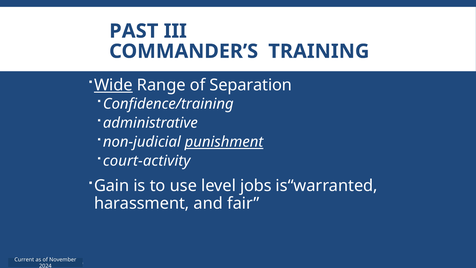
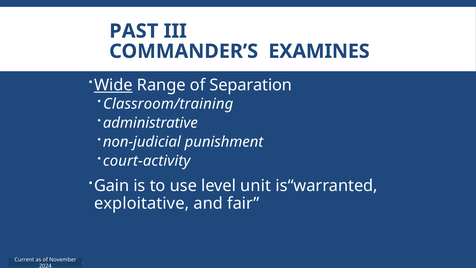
TRAINING: TRAINING -> EXAMINES
Confidence/training: Confidence/training -> Classroom/training
punishment underline: present -> none
jobs: jobs -> unit
harassment: harassment -> exploitative
